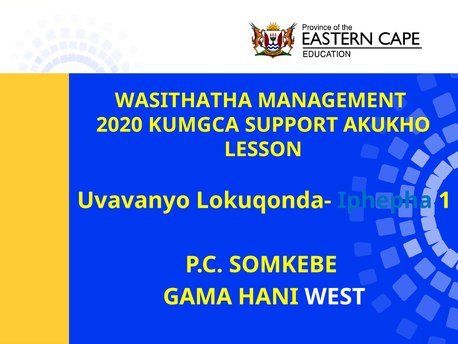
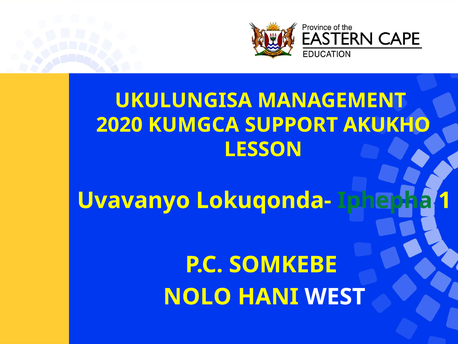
WASITHATHA: WASITHATHA -> UKULUNGISA
Iphepha colour: blue -> green
GAMA: GAMA -> NOLO
